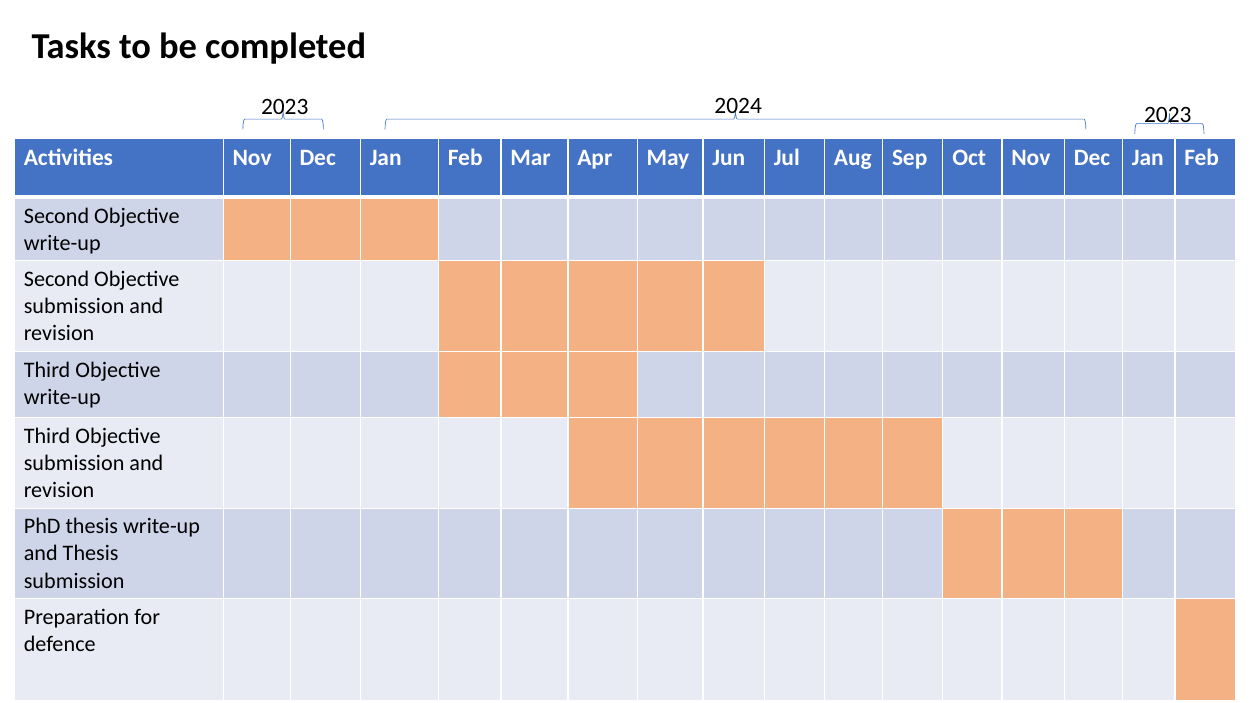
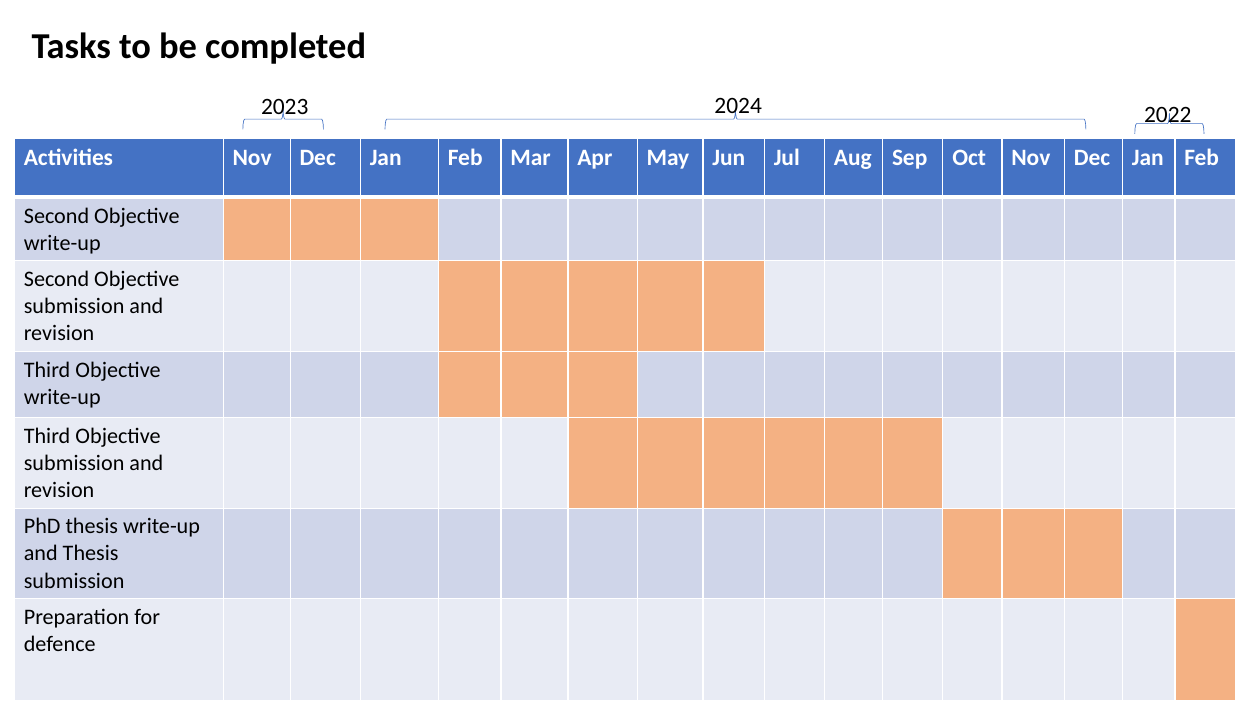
2024 2023: 2023 -> 2022
